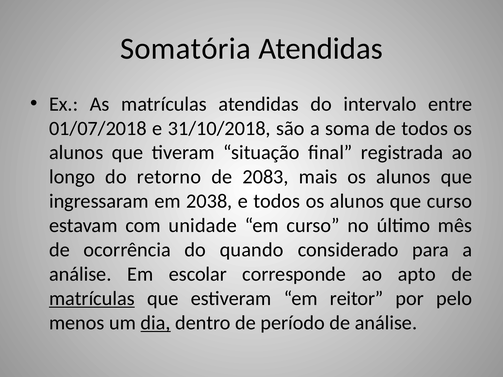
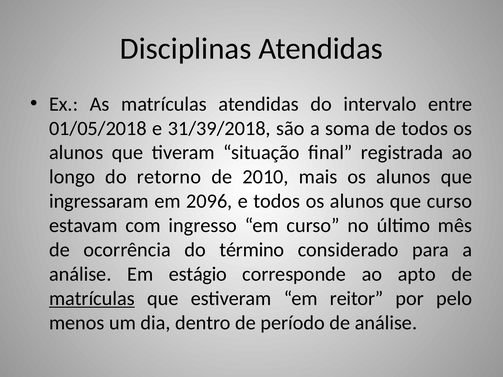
Somatória: Somatória -> Disciplinas
01/07/2018: 01/07/2018 -> 01/05/2018
31/10/2018: 31/10/2018 -> 31/39/2018
2083: 2083 -> 2010
2038: 2038 -> 2096
unidade: unidade -> ingresso
quando: quando -> término
escolar: escolar -> estágio
dia underline: present -> none
